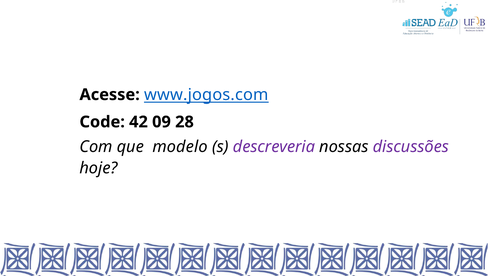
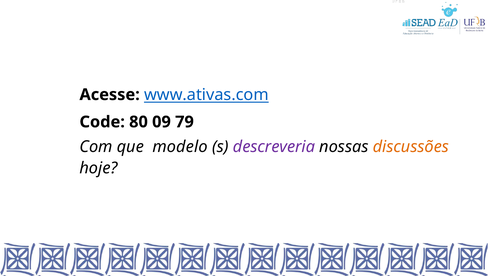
www.jogos.com: www.jogos.com -> www.ativas.com
42: 42 -> 80
28: 28 -> 79
discussões colour: purple -> orange
